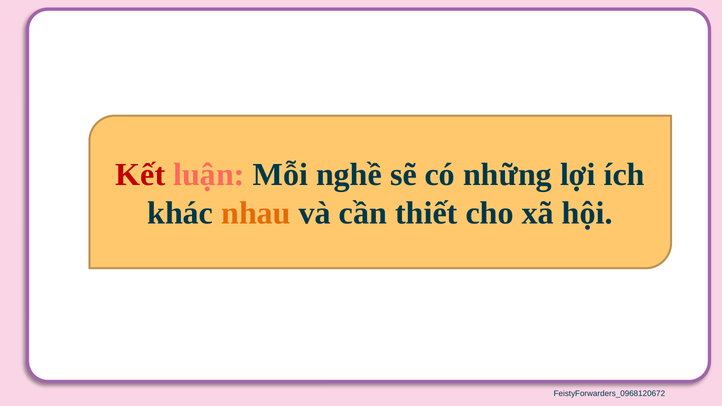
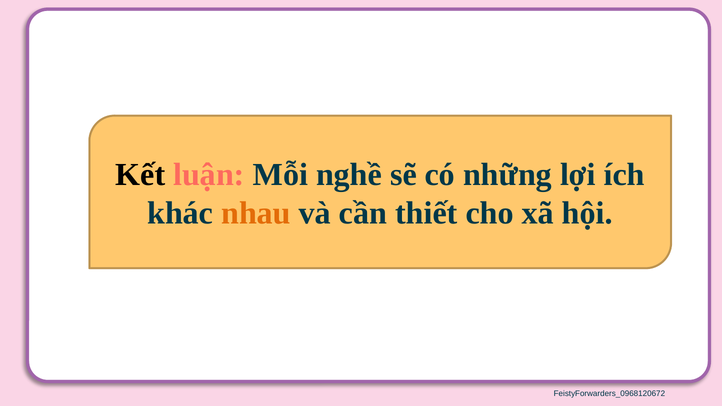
Kết colour: red -> black
